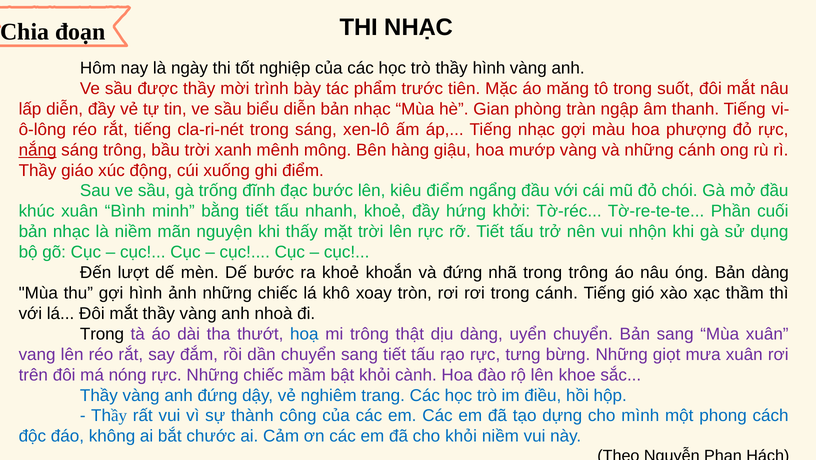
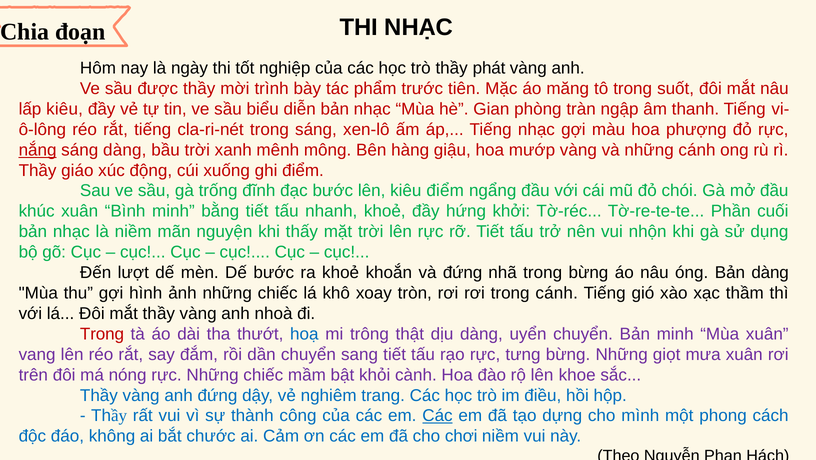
thầy hình: hình -> phát
lấp diễn: diễn -> kiêu
sáng trông: trông -> dàng
trong trông: trông -> bừng
Trong at (102, 334) colour: black -> red
Bản sang: sang -> minh
Các at (437, 416) underline: none -> present
cho khỏi: khỏi -> chơi
